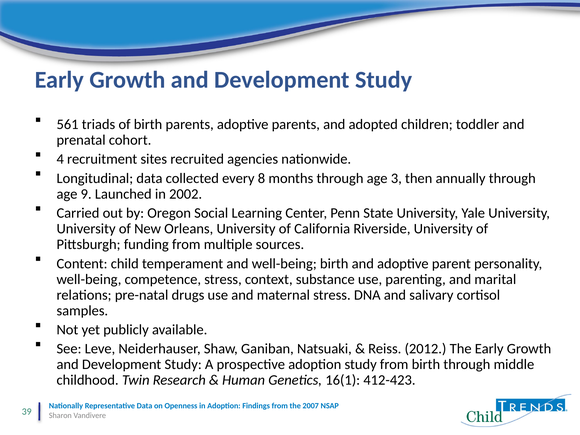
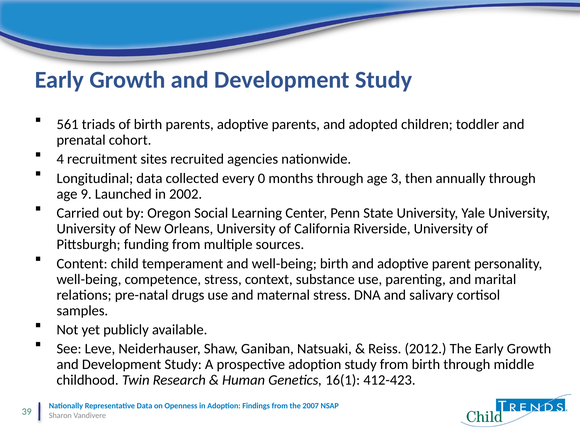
8: 8 -> 0
